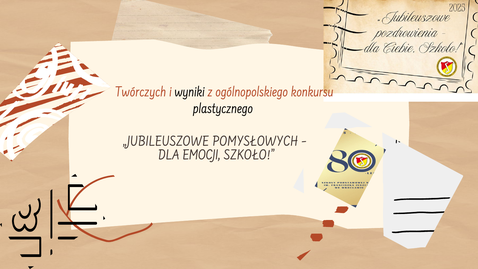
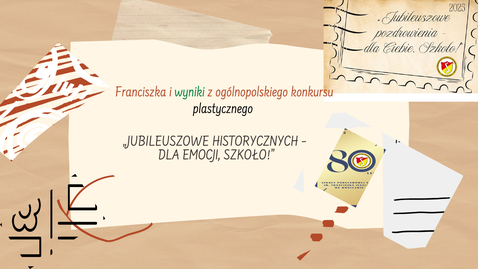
Twórczych: Twórczych -> Franciszka
wyniki colour: black -> green
POMYSŁOWYCH: POMYSŁOWYCH -> HISTORYCZNYCH
